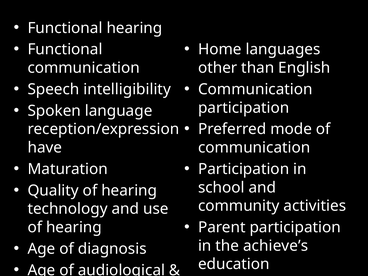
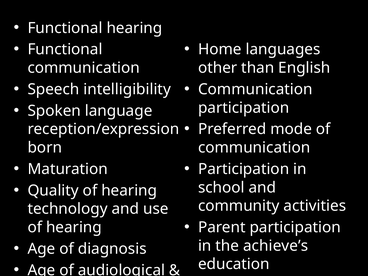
have: have -> born
